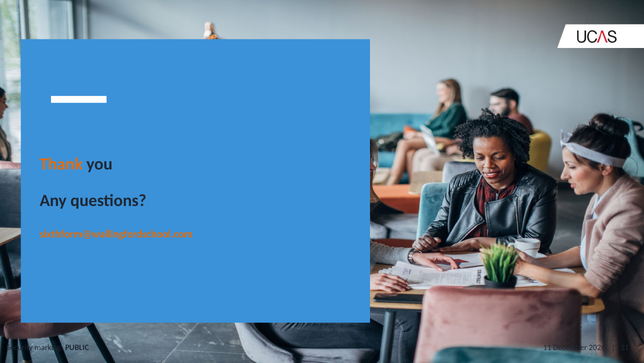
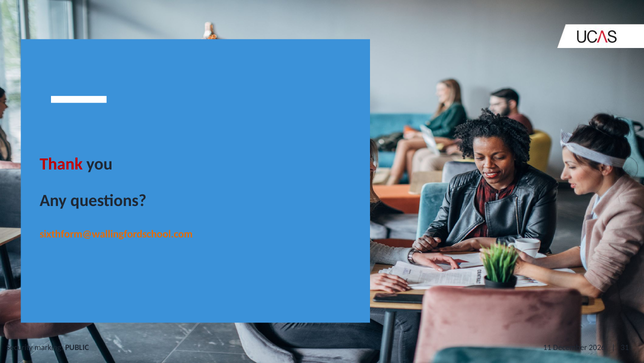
Thank colour: orange -> red
